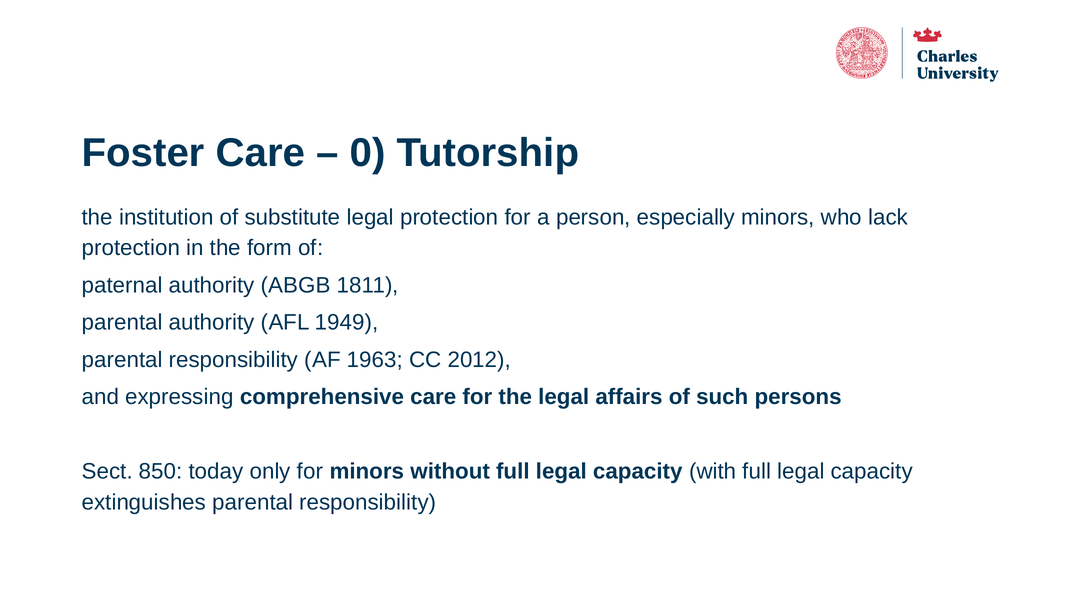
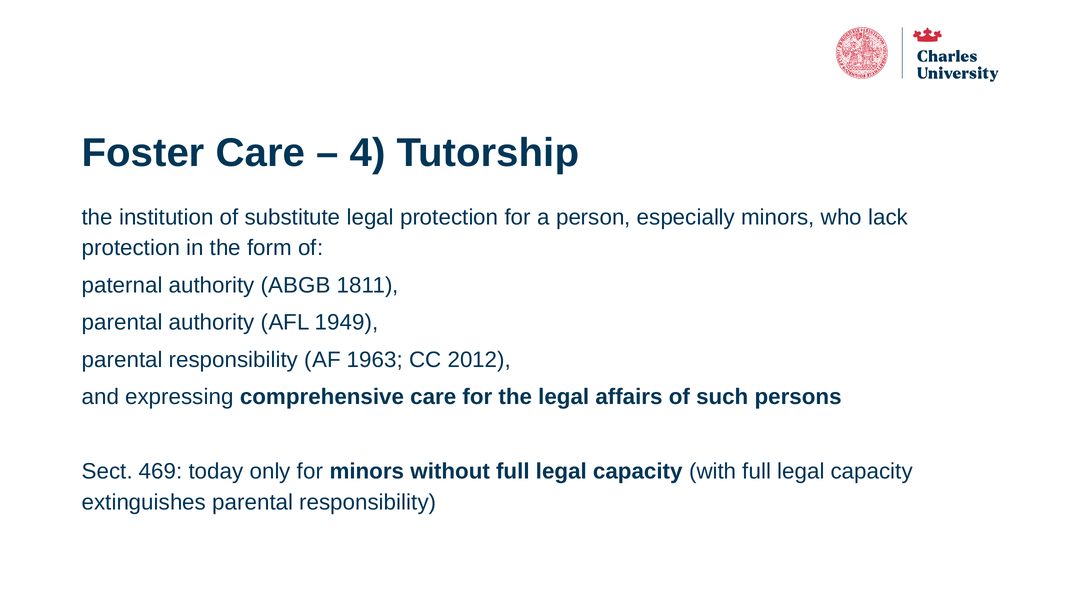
0: 0 -> 4
850: 850 -> 469
